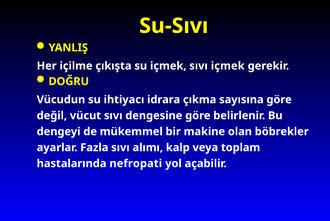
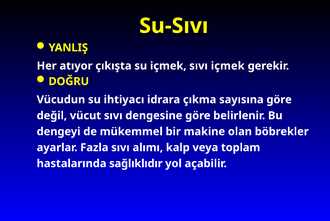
içilme: içilme -> atıyor
nefropati: nefropati -> sağlıklıdır
